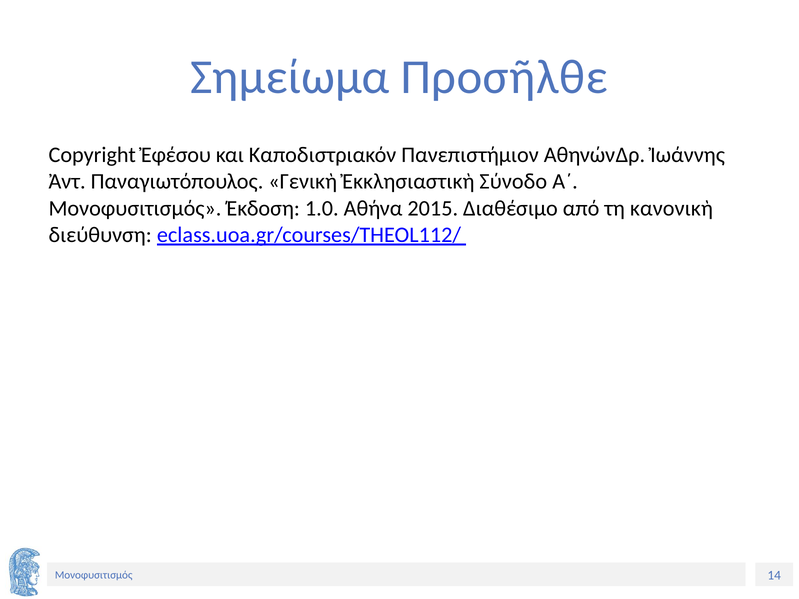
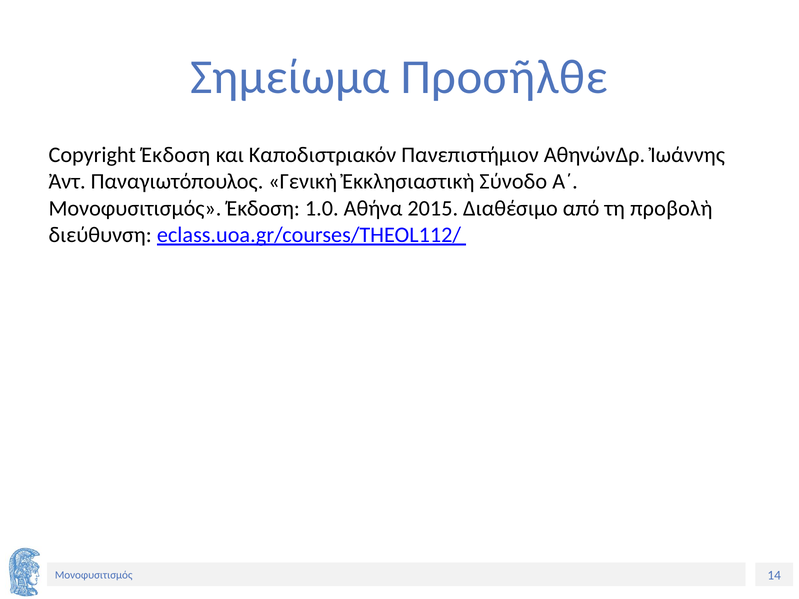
Copyright Ἐφέσου: Ἐφέσου -> Έκδοση
κανονικὴ: κανονικὴ -> προβολὴ
